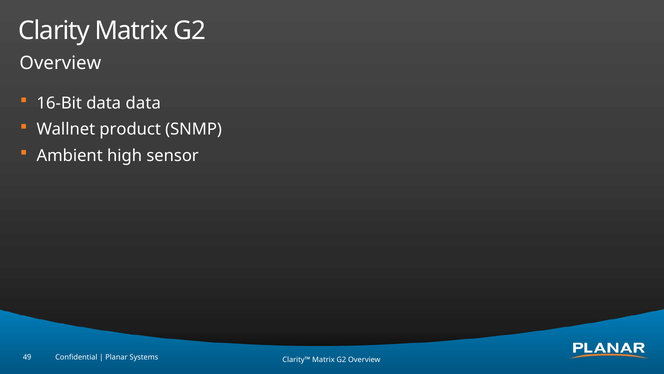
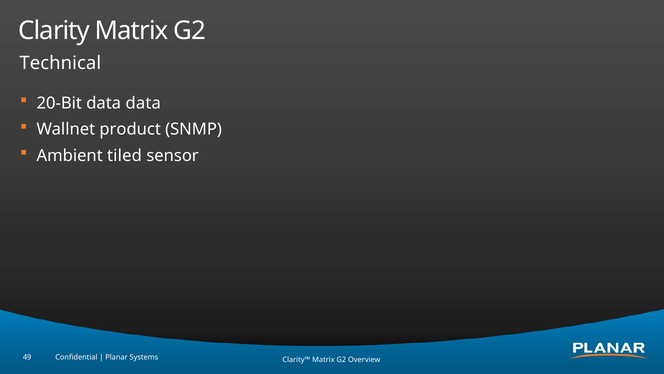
Overview at (60, 63): Overview -> Technical
16-Bit: 16-Bit -> 20-Bit
high: high -> tiled
